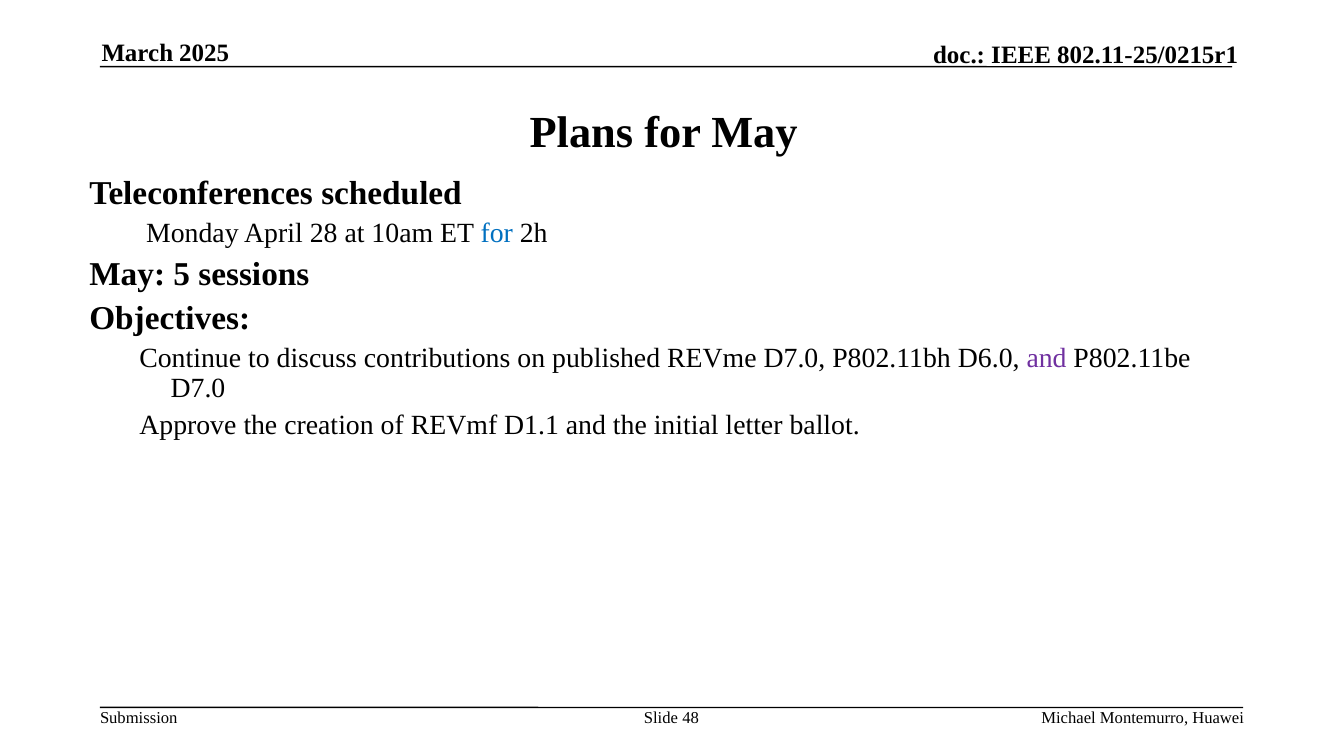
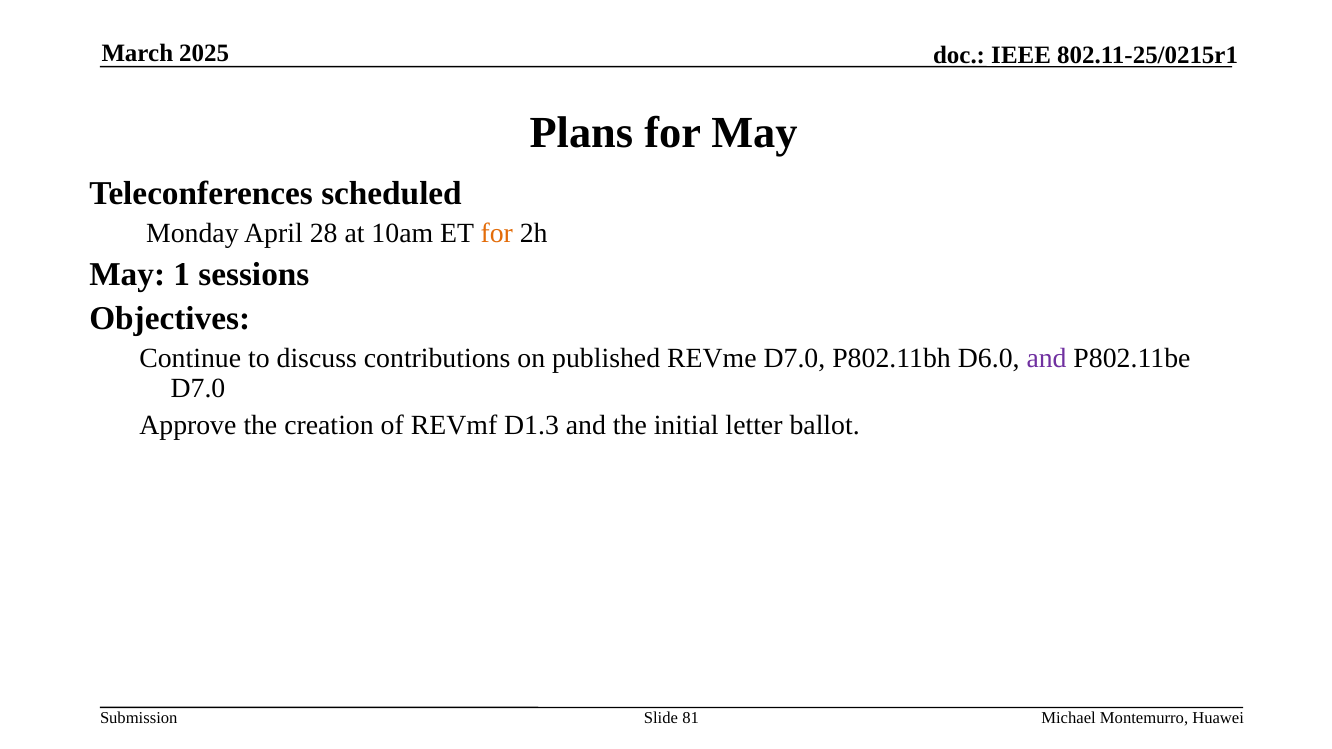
for at (497, 233) colour: blue -> orange
5: 5 -> 1
D1.1: D1.1 -> D1.3
48: 48 -> 81
